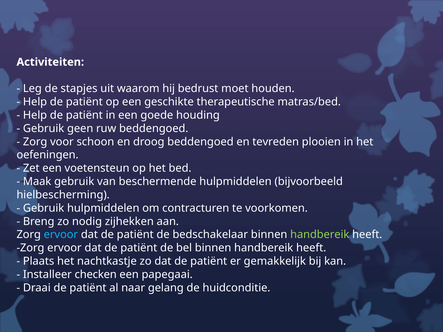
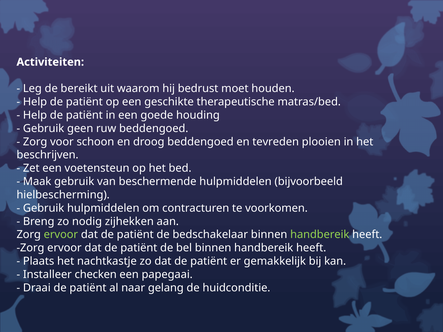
stapjes: stapjes -> bereikt
oefeningen: oefeningen -> beschrijven
ervoor at (61, 235) colour: light blue -> light green
